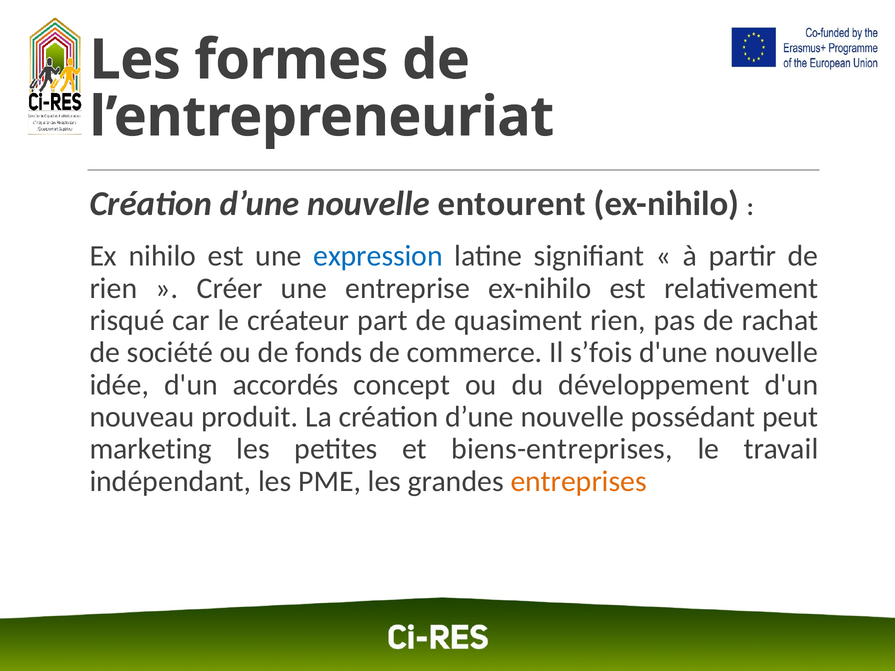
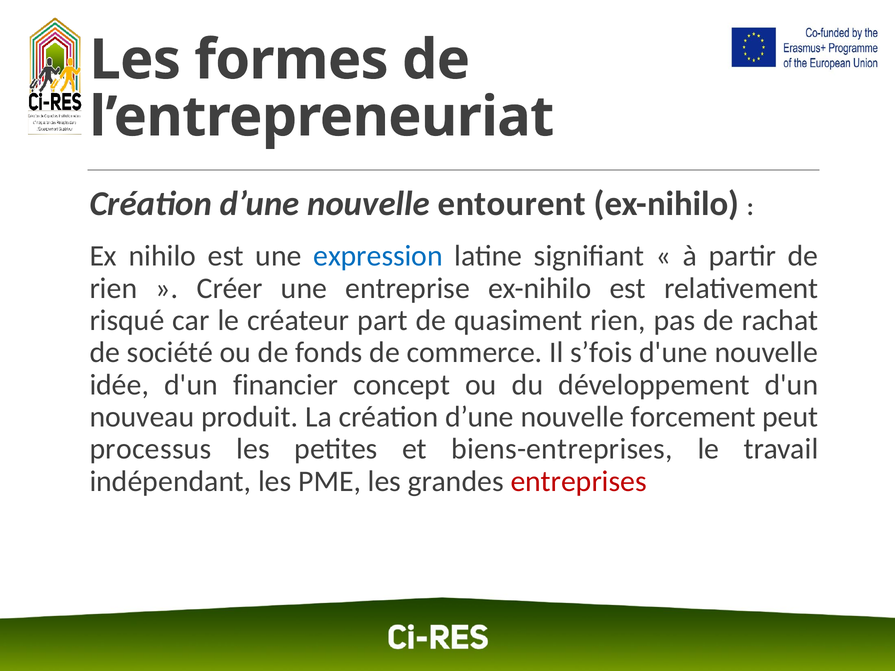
accordés: accordés -> financier
possédant: possédant -> forcement
marketing: marketing -> processus
entreprises colour: orange -> red
